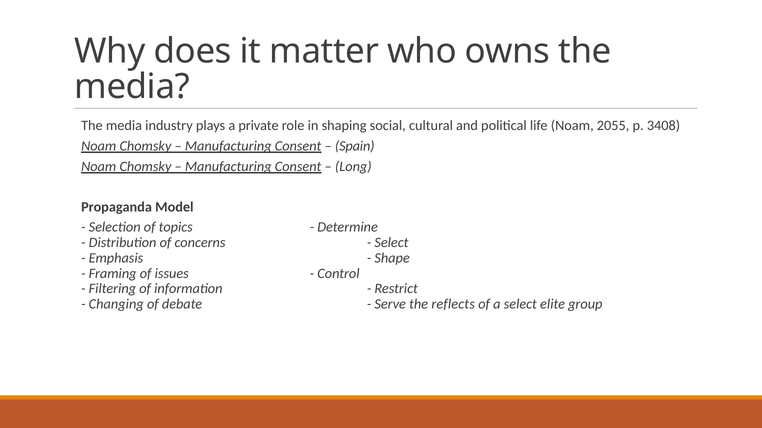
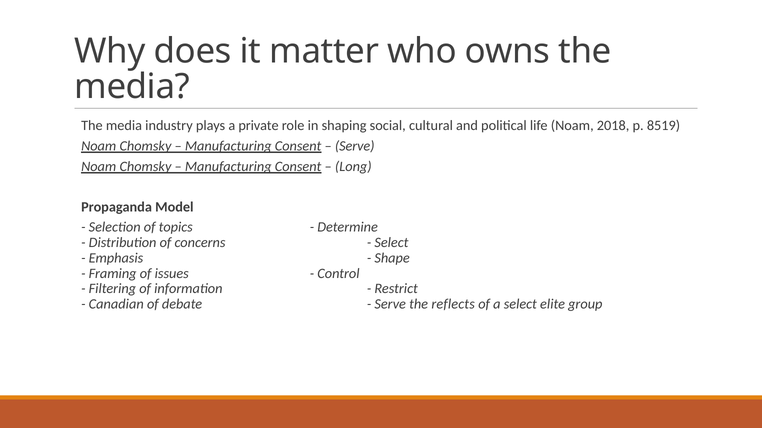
2055: 2055 -> 2018
3408: 3408 -> 8519
Spain at (355, 146): Spain -> Serve
Changing: Changing -> Canadian
